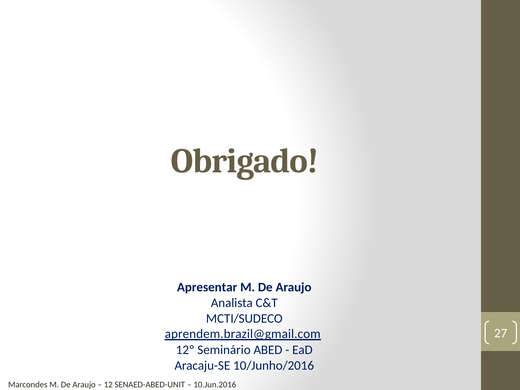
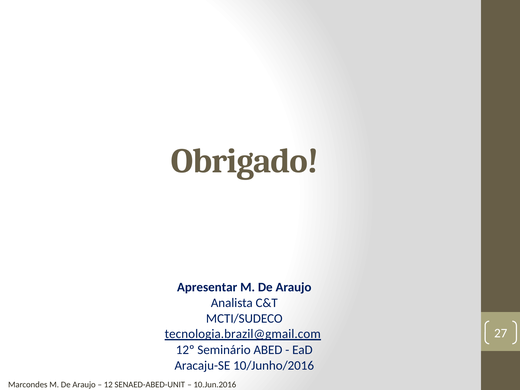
aprendem.brazil@gmail.com: aprendem.brazil@gmail.com -> tecnologia.brazil@gmail.com
